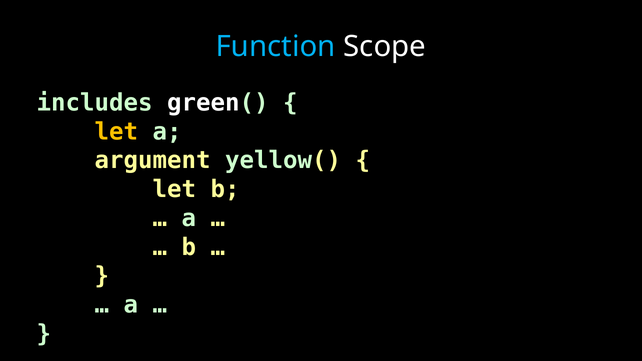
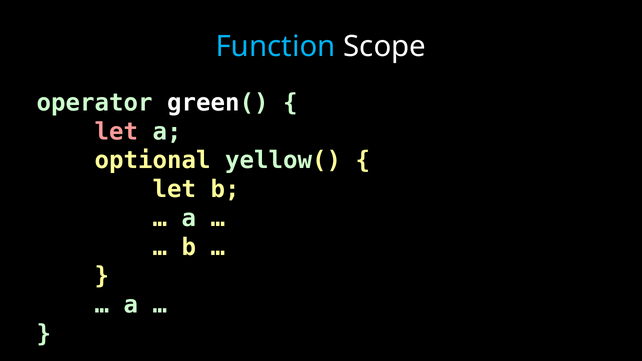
includes: includes -> operator
let at (117, 132) colour: yellow -> pink
argument: argument -> optional
